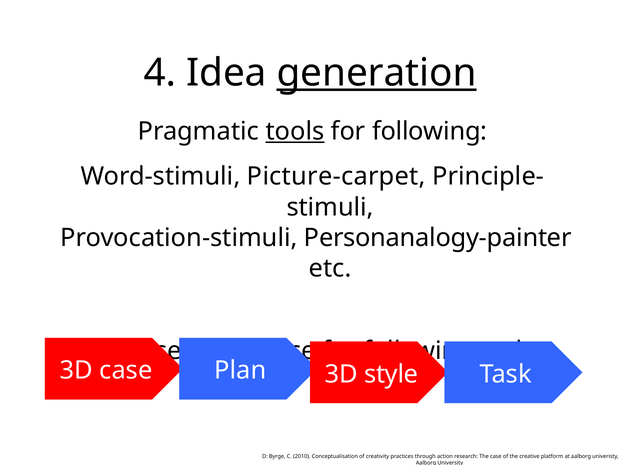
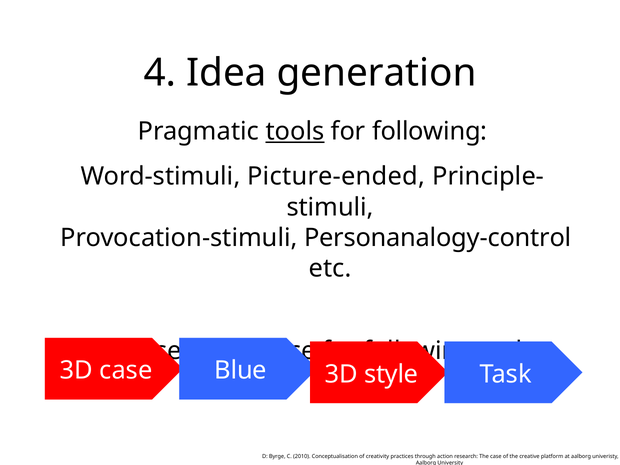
generation underline: present -> none
Picture-carpet: Picture-carpet -> Picture-ended
Personanalogy-painter: Personanalogy-painter -> Personanalogy-control
Plan: Plan -> Blue
